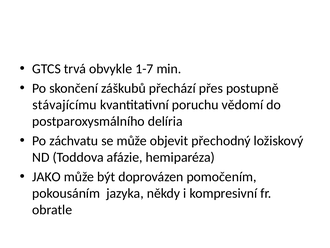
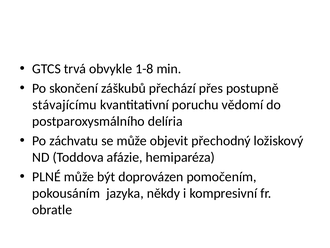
1-7: 1-7 -> 1-8
JAKO: JAKO -> PLNÉ
